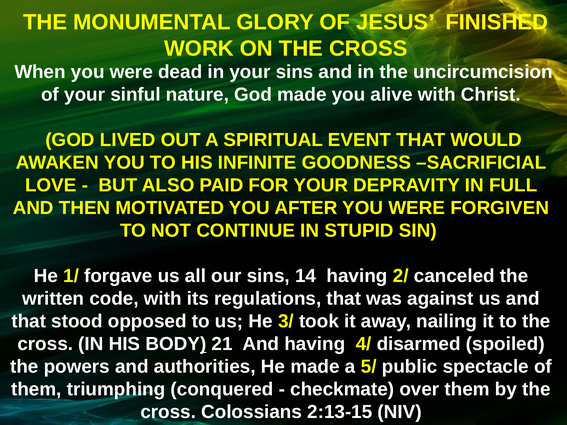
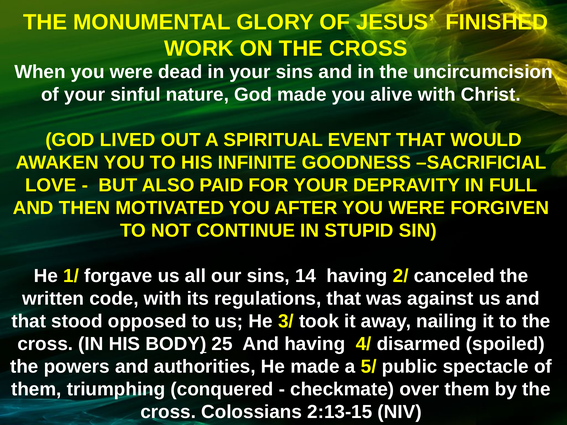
21: 21 -> 25
